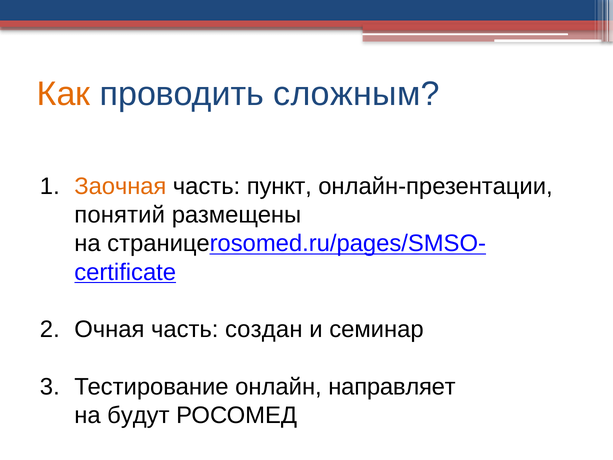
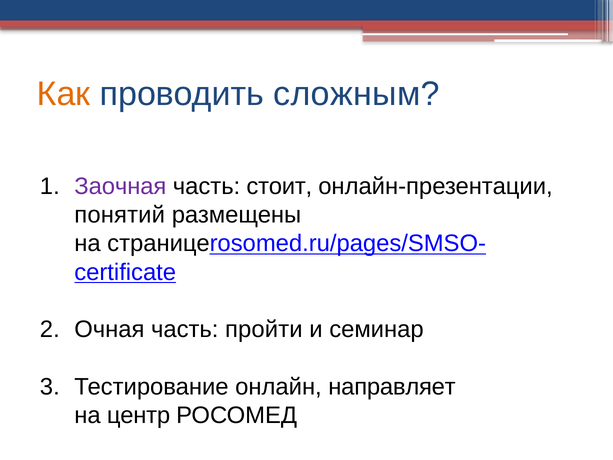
Заочная colour: orange -> purple
пункт: пункт -> стоит
создан: создан -> пройти
будут: будут -> центр
